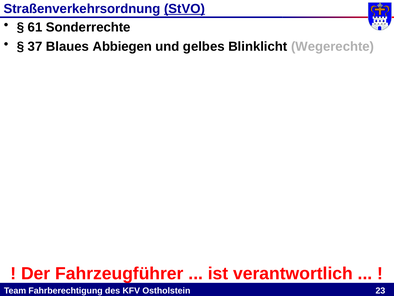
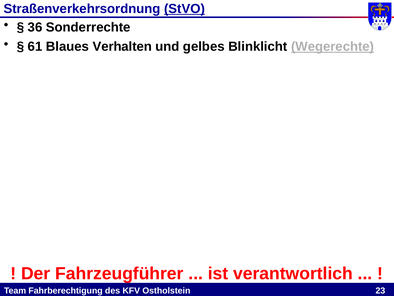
61: 61 -> 36
37: 37 -> 61
Abbiegen: Abbiegen -> Verhalten
Wegerechte underline: none -> present
